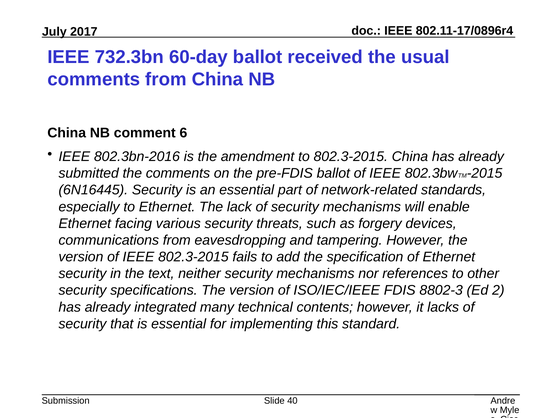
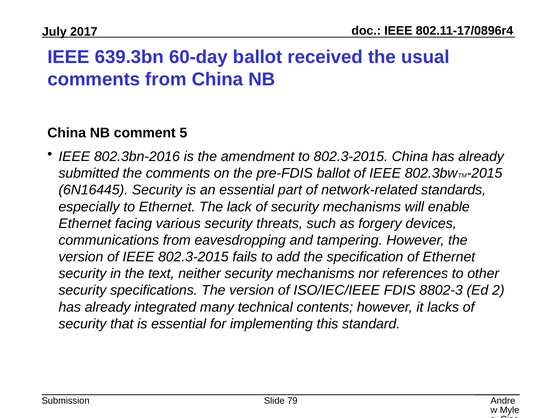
732.3bn: 732.3bn -> 639.3bn
6: 6 -> 5
40: 40 -> 79
